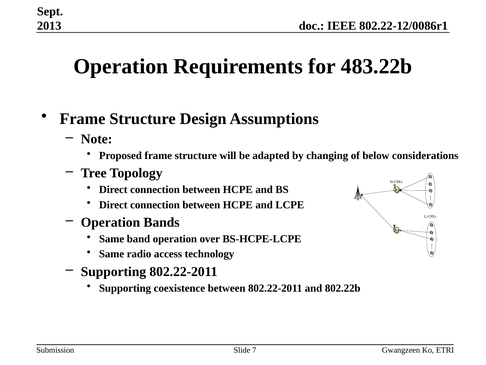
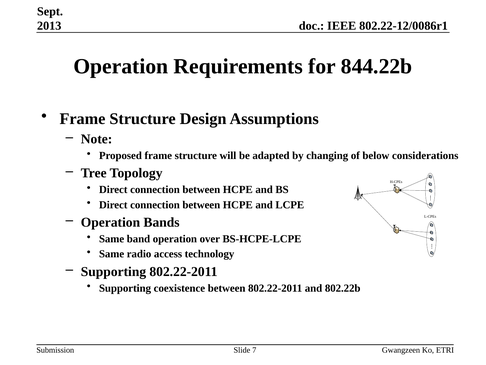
483.22b: 483.22b -> 844.22b
